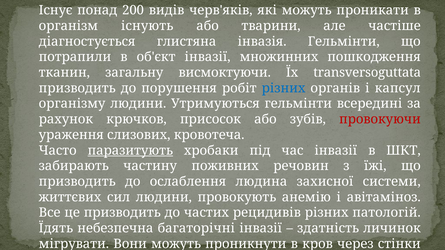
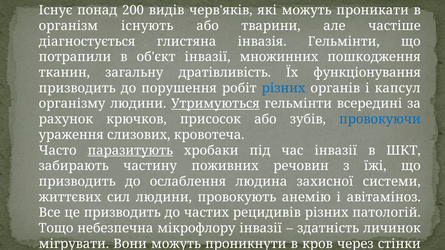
висмоктуючи: висмоктуючи -> дратівливість
transversoguttata: transversoguttata -> функціонування
Утримуються underline: none -> present
провокуючи colour: red -> blue
Їдять: Їдять -> Тощо
багаторічні: багаторічні -> мікрофлору
